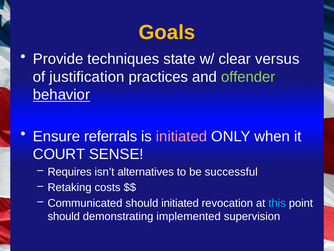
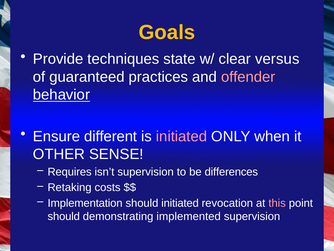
justification: justification -> guaranteed
offender colour: light green -> pink
referrals: referrals -> different
COURT: COURT -> OTHER
isn’t alternatives: alternatives -> supervision
successful: successful -> differences
Communicated: Communicated -> Implementation
this colour: light blue -> pink
